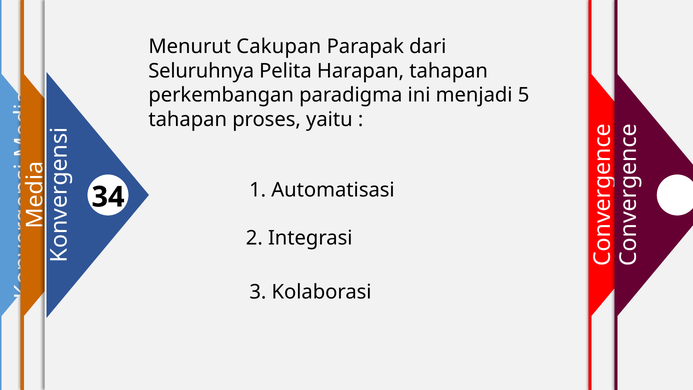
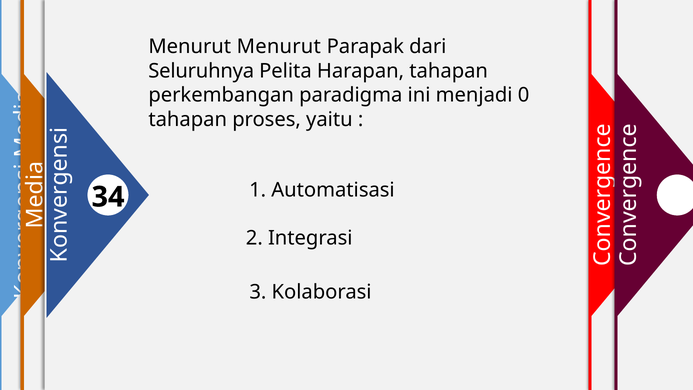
Menurut Cakupan: Cakupan -> Menurut
5: 5 -> 0
